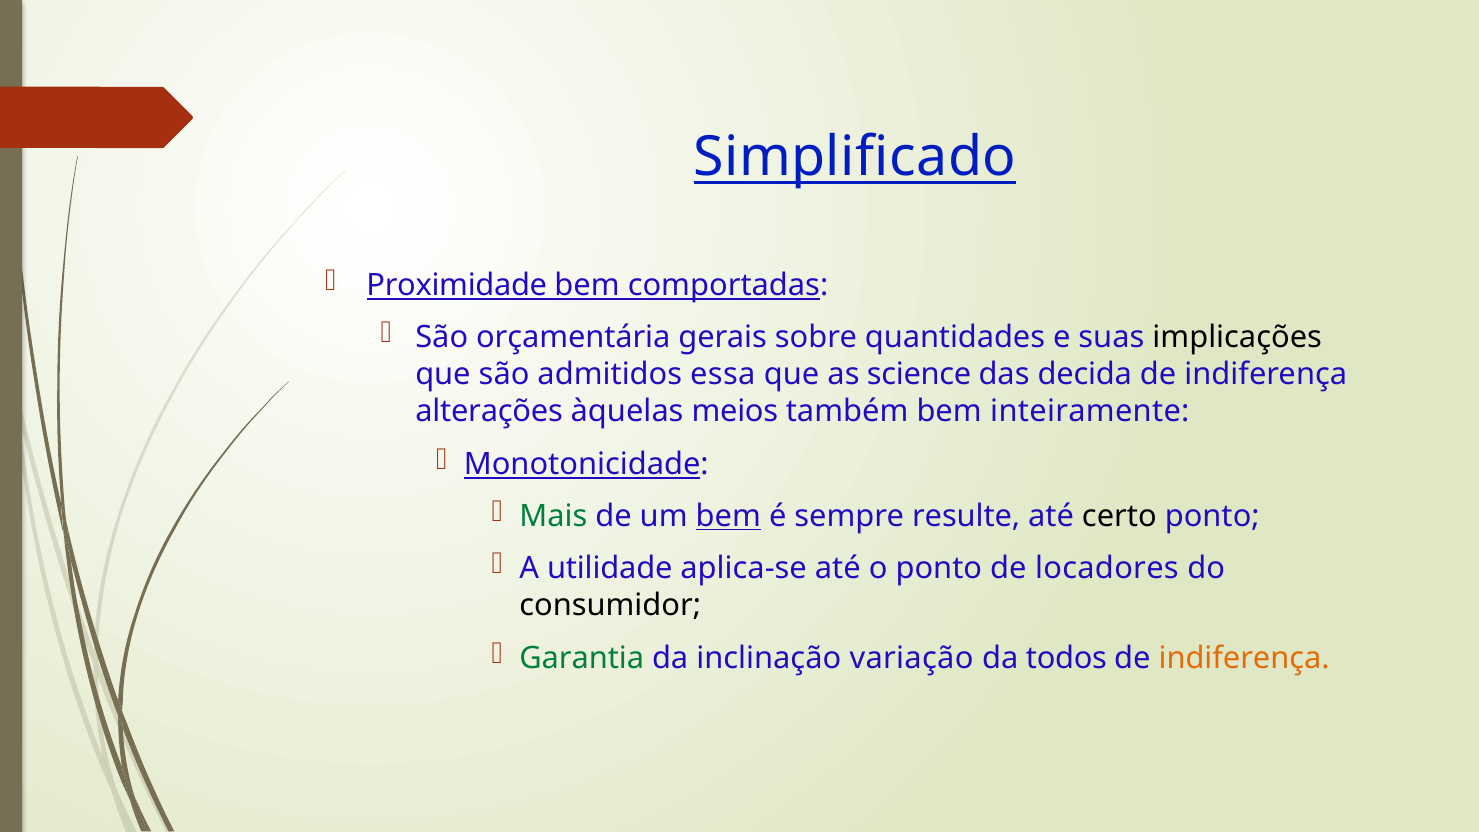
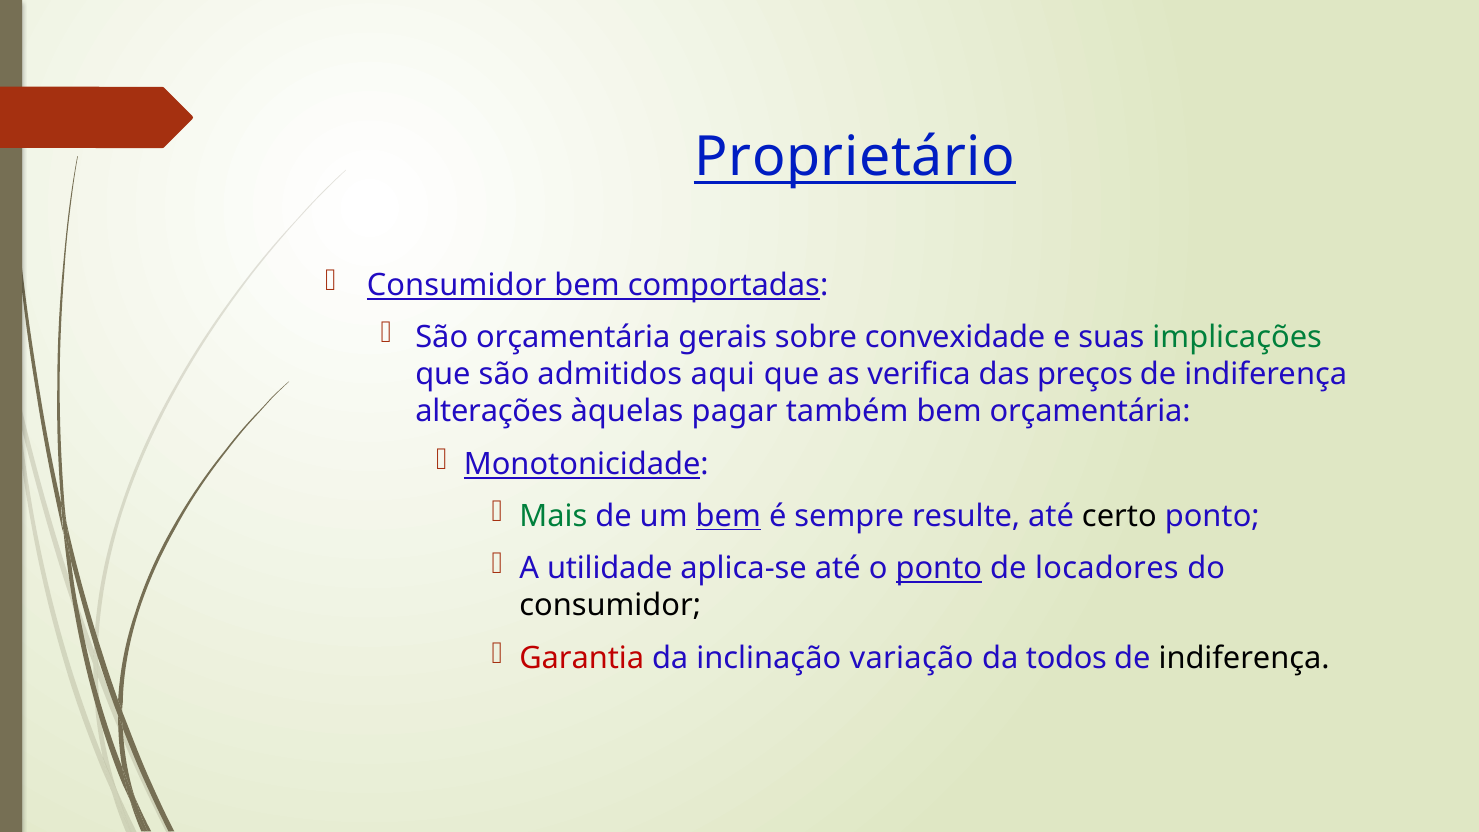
Simplificado: Simplificado -> Proprietário
Proximidade at (457, 285): Proximidade -> Consumidor
quantidades: quantidades -> convexidade
implicações colour: black -> green
essa: essa -> aqui
science: science -> verifica
decida: decida -> preços
meios: meios -> pagar
bem inteiramente: inteiramente -> orçamentária
ponto at (939, 569) underline: none -> present
Garantia colour: green -> red
indiferença at (1244, 658) colour: orange -> black
